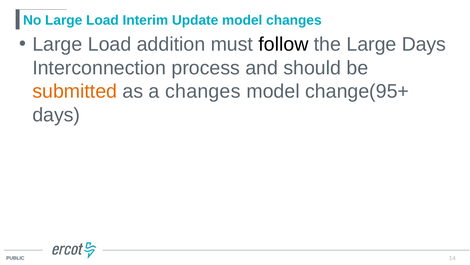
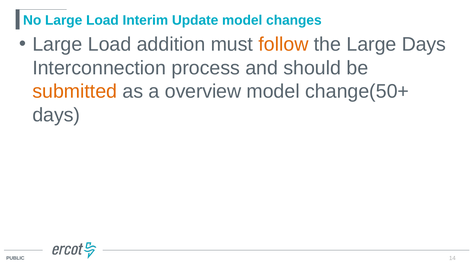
follow colour: black -> orange
a changes: changes -> overview
change(95+: change(95+ -> change(50+
